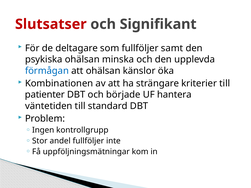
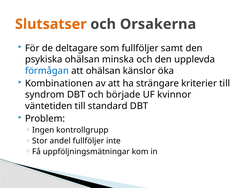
Slutsatser colour: red -> orange
Signifikant: Signifikant -> Orsakerna
patienter: patienter -> syndrom
hantera: hantera -> kvinnor
